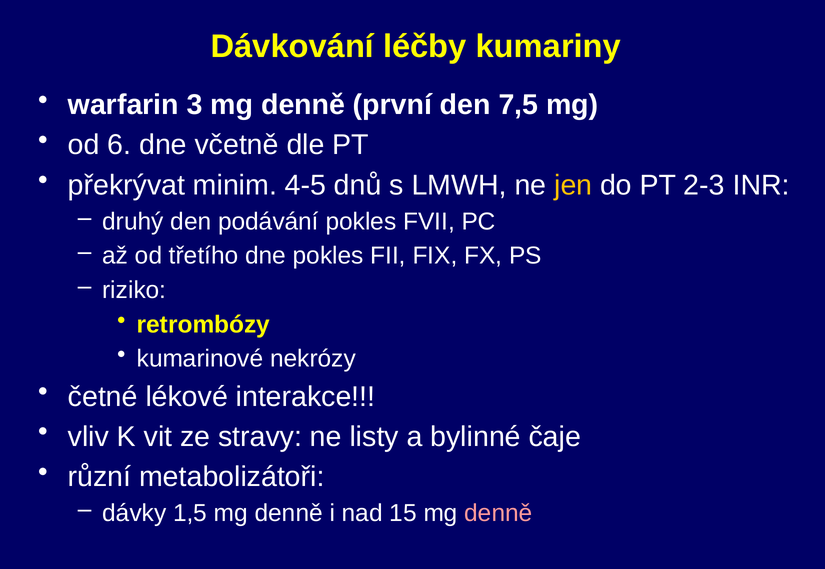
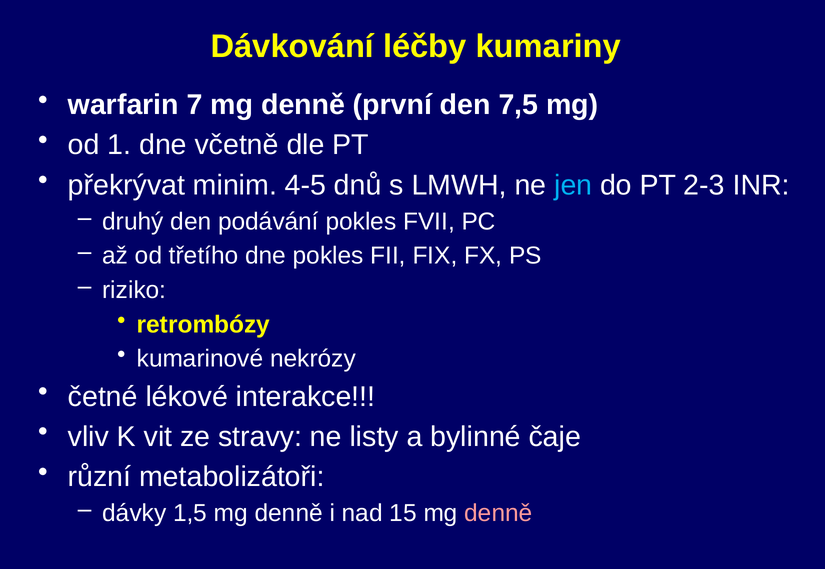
3: 3 -> 7
6: 6 -> 1
jen colour: yellow -> light blue
